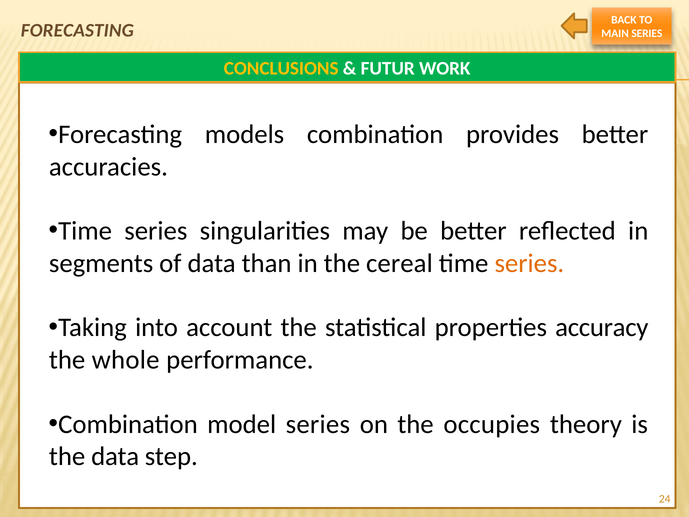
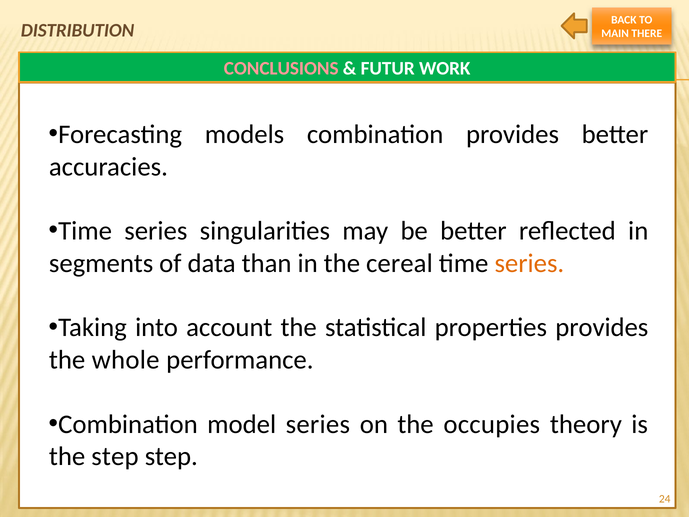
FORECASTING at (77, 30): FORECASTING -> DISTRIBUTION
MAIN SERIES: SERIES -> THERE
CONCLUSIONS colour: yellow -> pink
properties accuracy: accuracy -> provides
the data: data -> step
